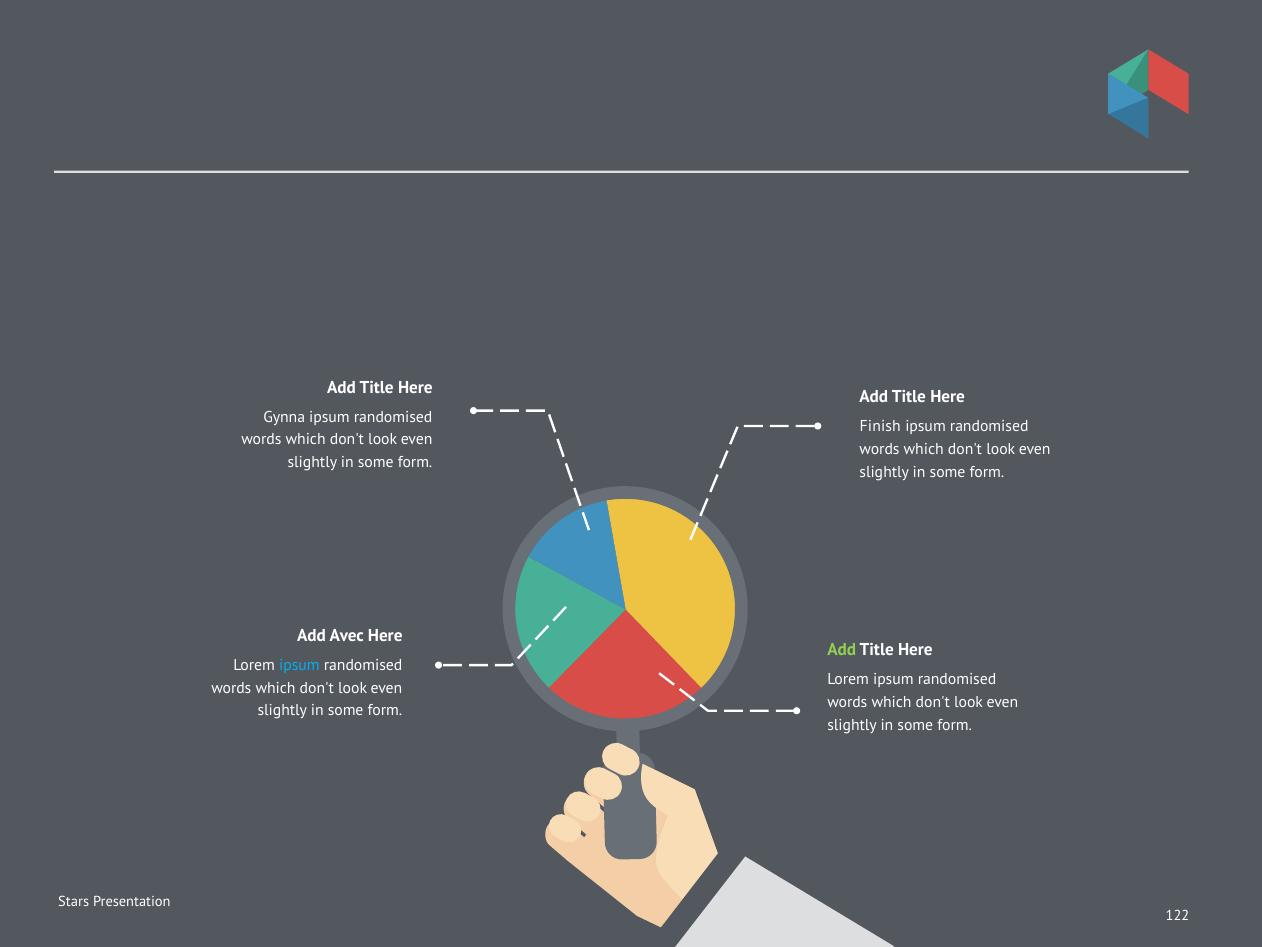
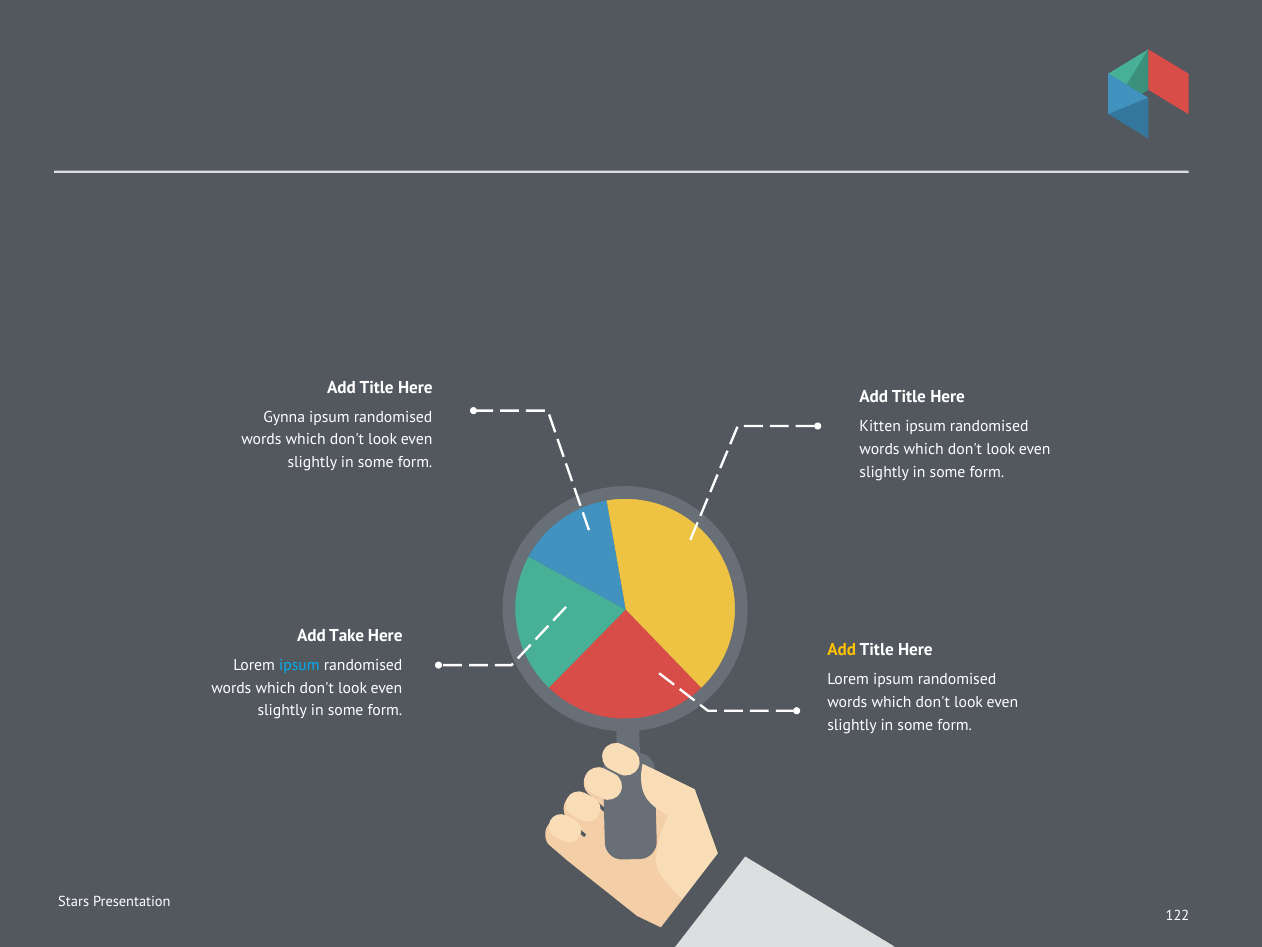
Finish: Finish -> Kitten
Avec: Avec -> Take
Add at (842, 650) colour: light green -> yellow
